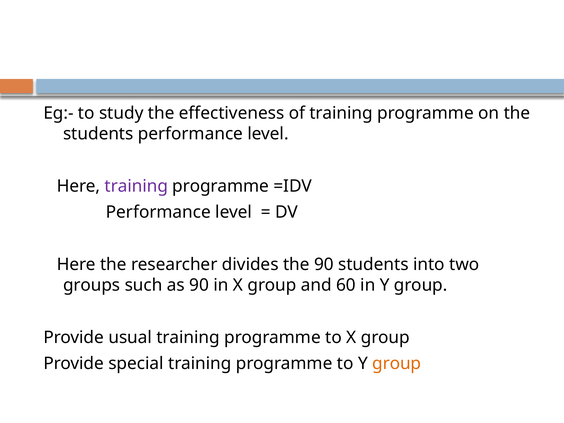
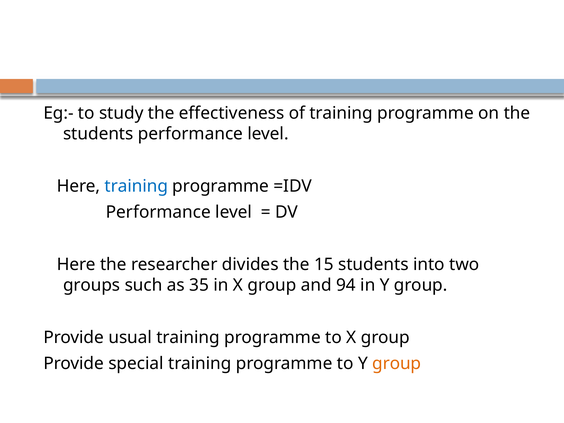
training at (136, 186) colour: purple -> blue
the 90: 90 -> 15
as 90: 90 -> 35
60: 60 -> 94
